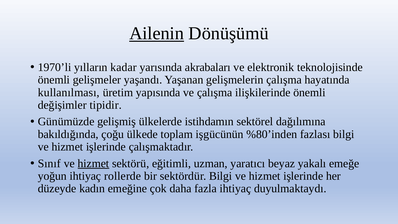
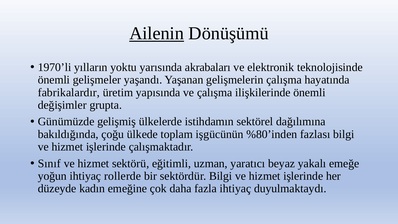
kadar: kadar -> yoktu
kullanılması: kullanılması -> fabrikalardır
tipidir: tipidir -> grupta
hizmet at (93, 163) underline: present -> none
